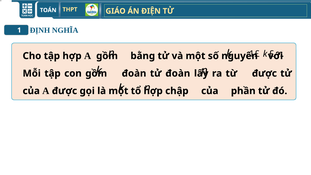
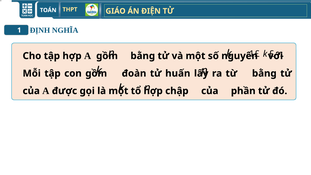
tử đoàn: đoàn -> huấn
từ được: được -> bằng
